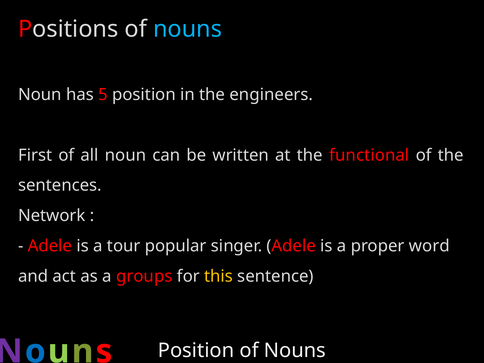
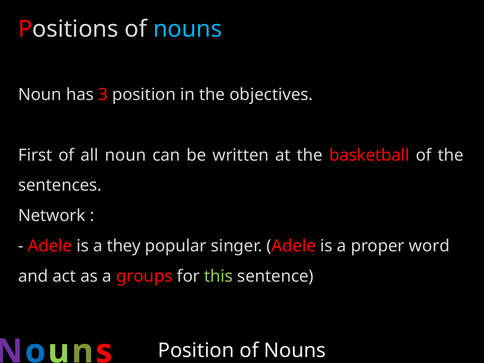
5: 5 -> 3
engineers: engineers -> objectives
functional: functional -> basketball
tour: tour -> they
this colour: yellow -> light green
